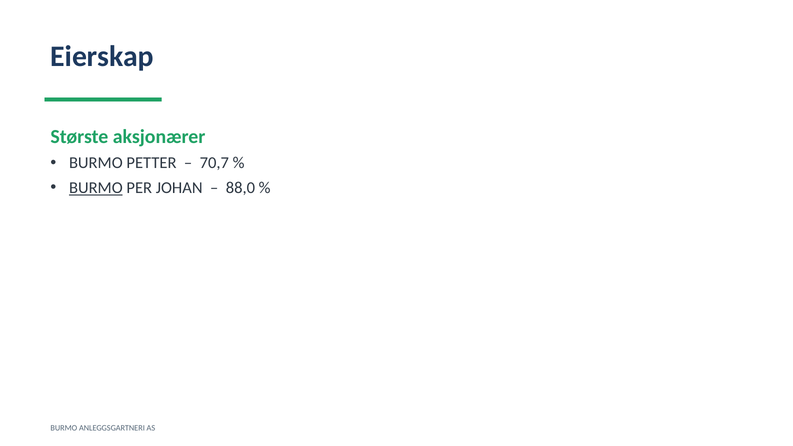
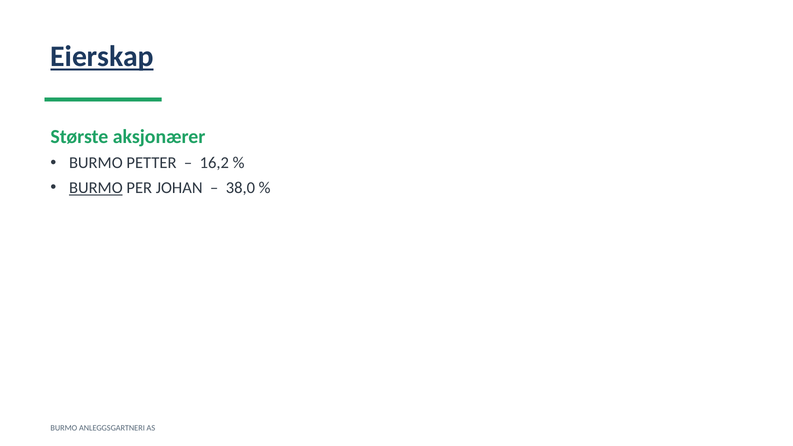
Eierskap underline: none -> present
70,7: 70,7 -> 16,2
88,0: 88,0 -> 38,0
